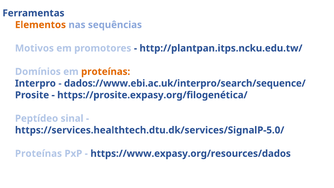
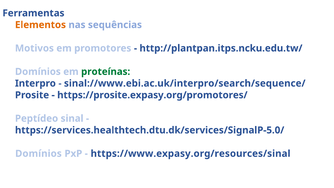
proteínas at (106, 72) colour: orange -> green
dados://www.ebi.ac.uk/interpro/search/sequence/: dados://www.ebi.ac.uk/interpro/search/sequence/ -> sinal://www.ebi.ac.uk/interpro/search/sequence/
https://prosite.expasy.org/filogenética/: https://prosite.expasy.org/filogenética/ -> https://prosite.expasy.org/promotores/
Proteínas at (38, 153): Proteínas -> Domínios
https://www.expasy.org/resources/dados: https://www.expasy.org/resources/dados -> https://www.expasy.org/resources/sinal
